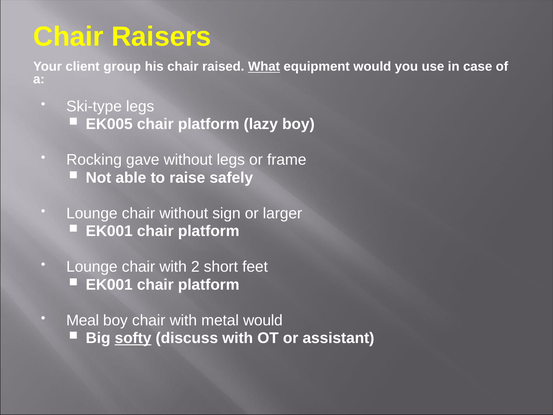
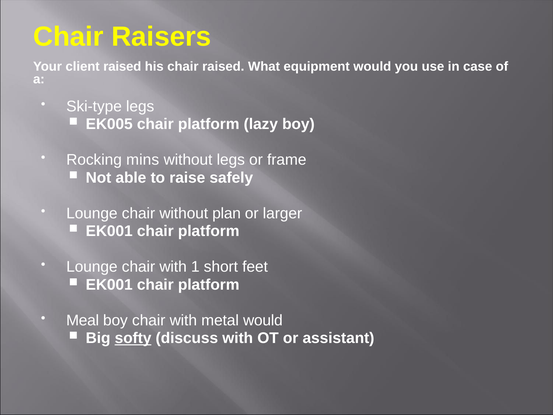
client group: group -> raised
What underline: present -> none
gave: gave -> mins
sign: sign -> plan
2: 2 -> 1
